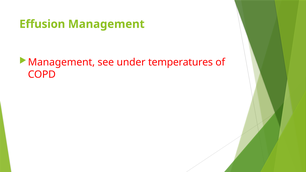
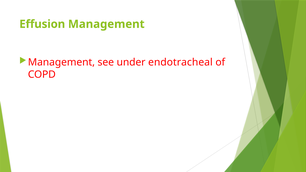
temperatures: temperatures -> endotracheal
